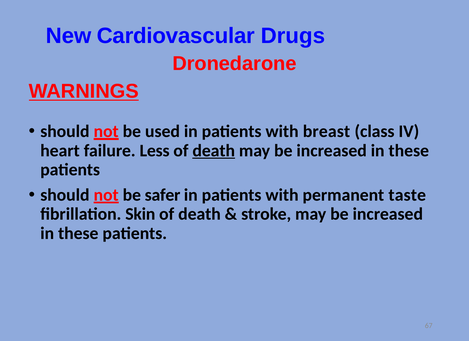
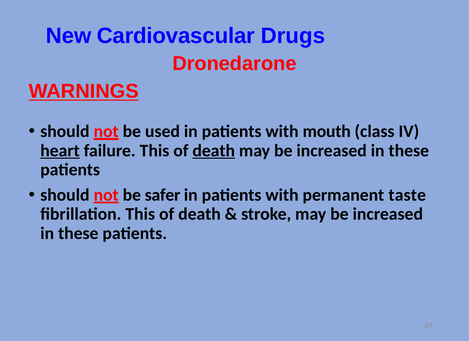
breast: breast -> mouth
heart underline: none -> present
failure Less: Less -> This
fibrillation Skin: Skin -> This
